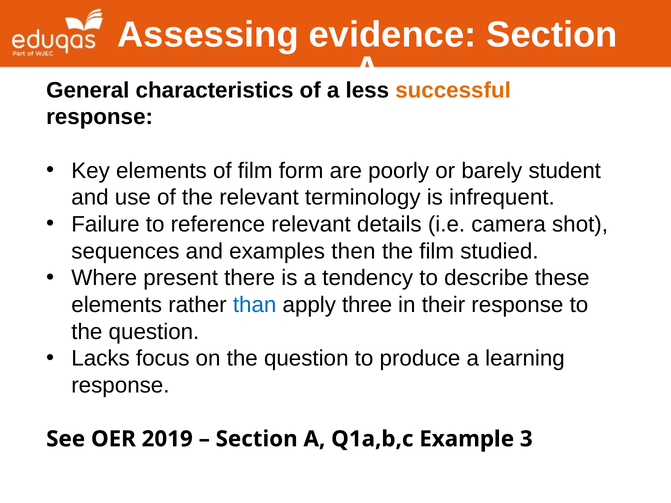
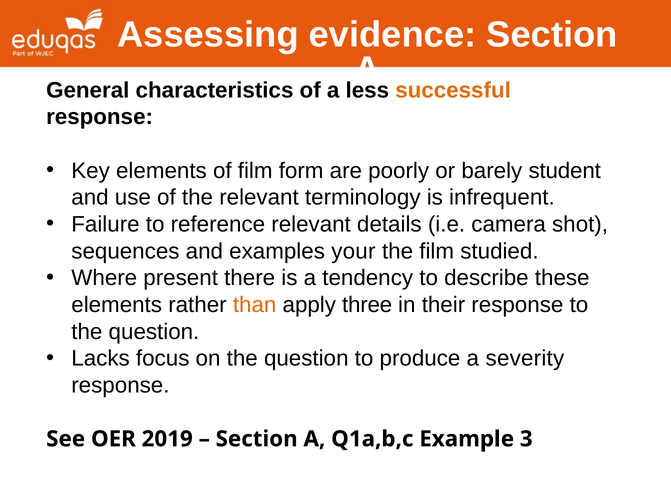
then: then -> your
than colour: blue -> orange
learning: learning -> severity
